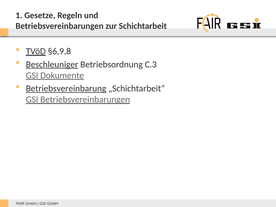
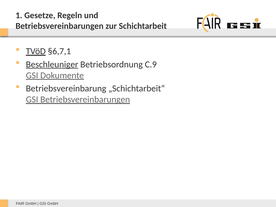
§6,9,8: §6,9,8 -> §6,7,1
C.3: C.3 -> C.9
Betriebsvereinbarung underline: present -> none
